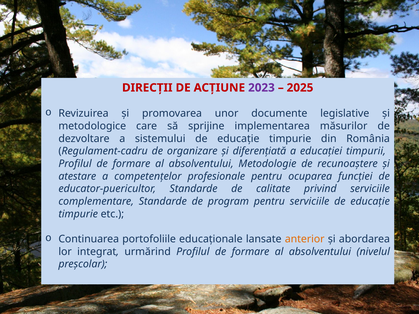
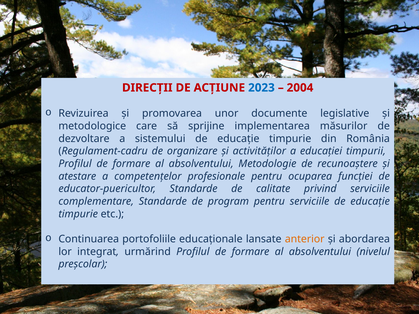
2023 colour: purple -> blue
2025: 2025 -> 2004
diferențiată: diferențiată -> activităților
